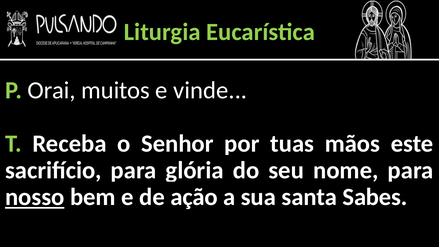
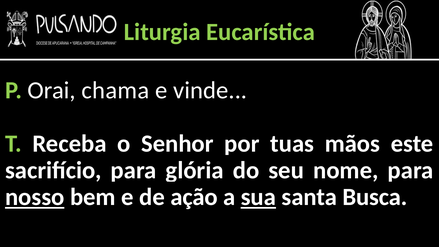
muitos: muitos -> chama
sua underline: none -> present
Sabes: Sabes -> Busca
